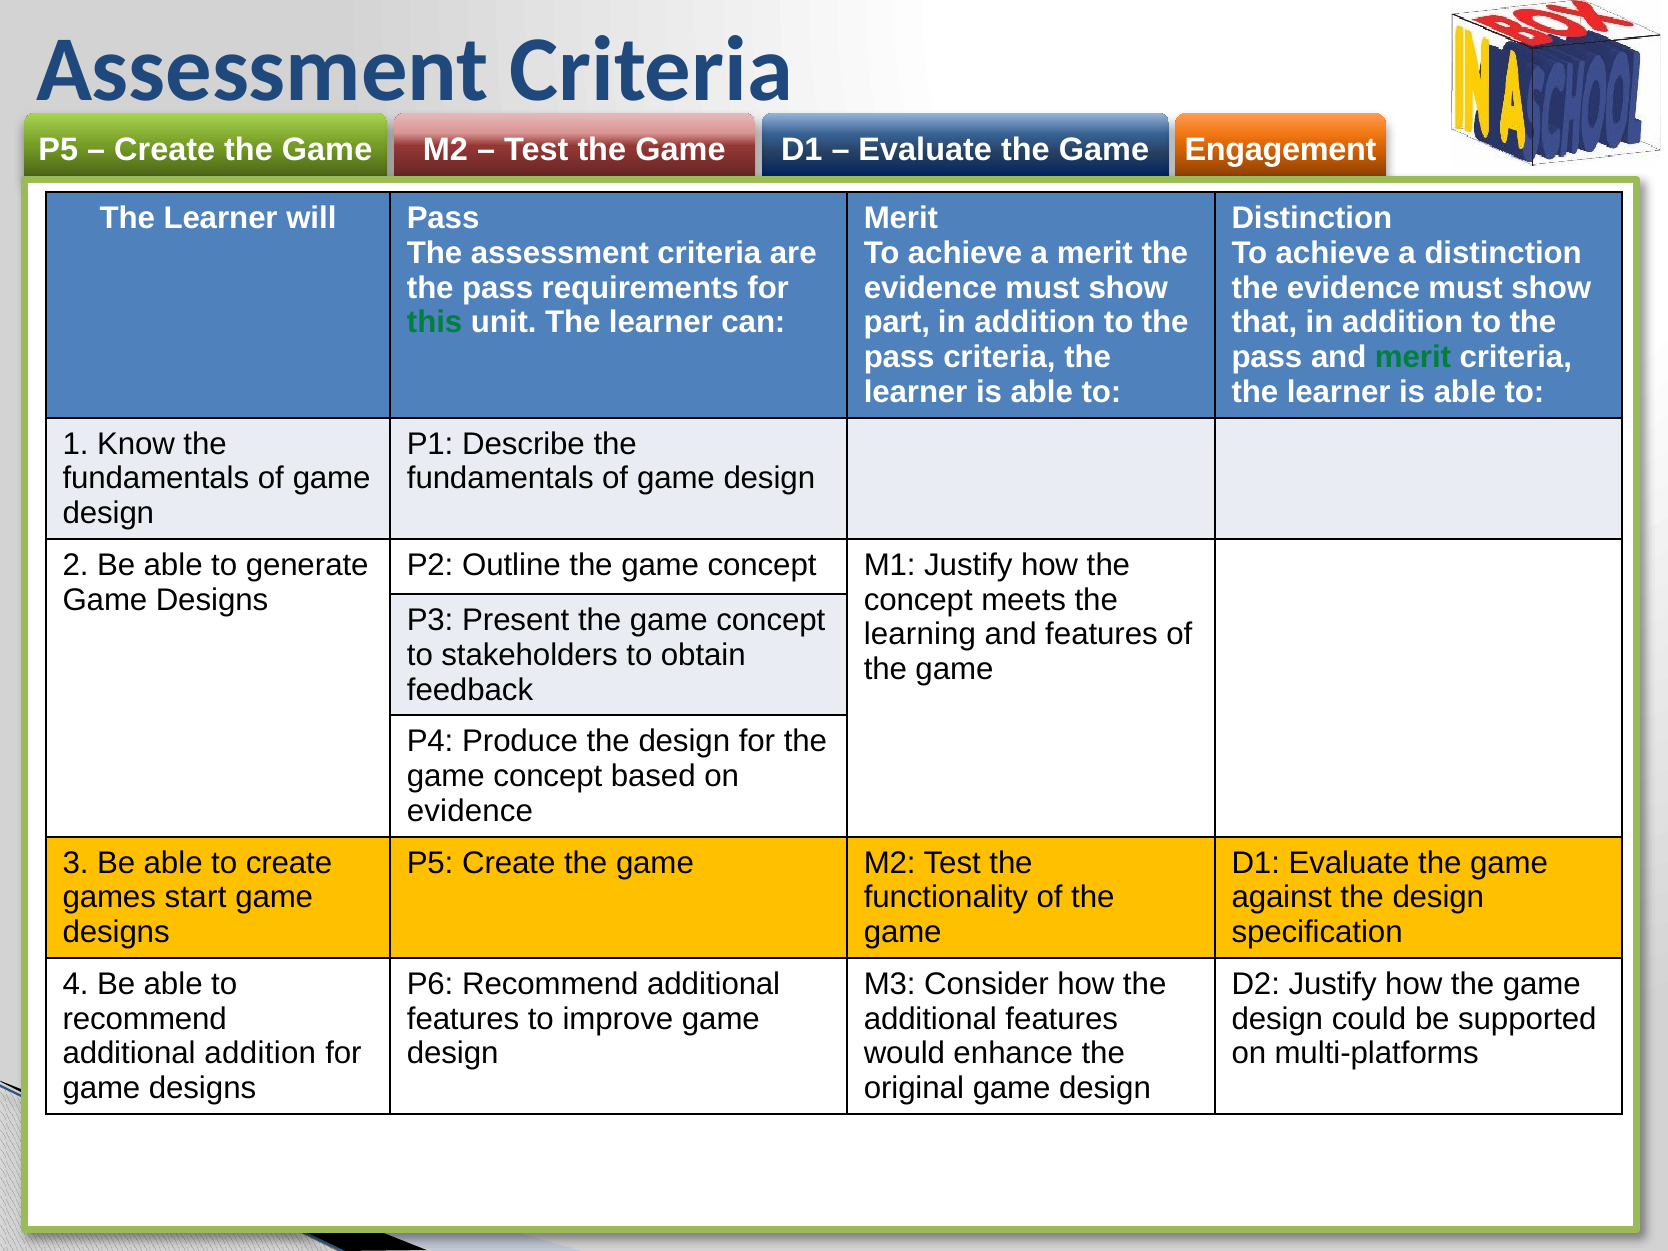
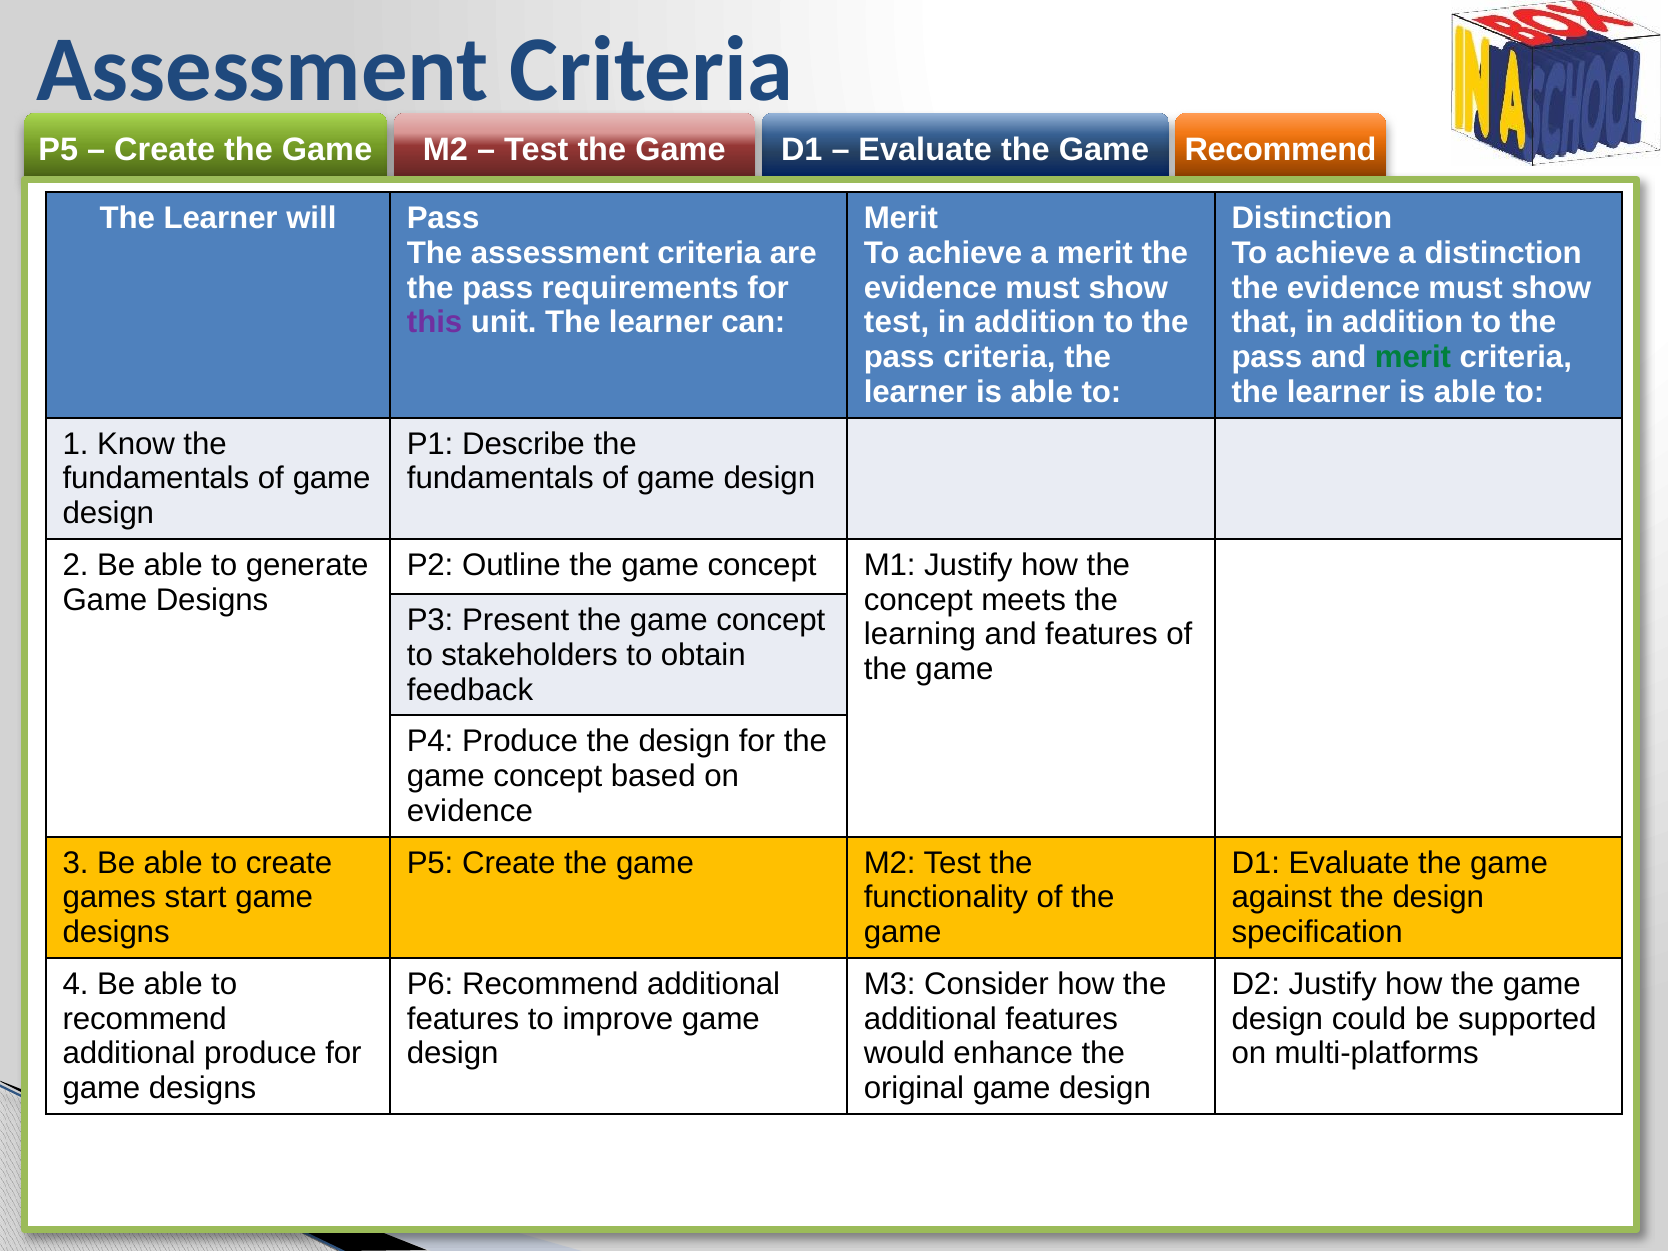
Game Engagement: Engagement -> Recommend
this colour: green -> purple
part at (897, 323): part -> test
additional addition: addition -> produce
